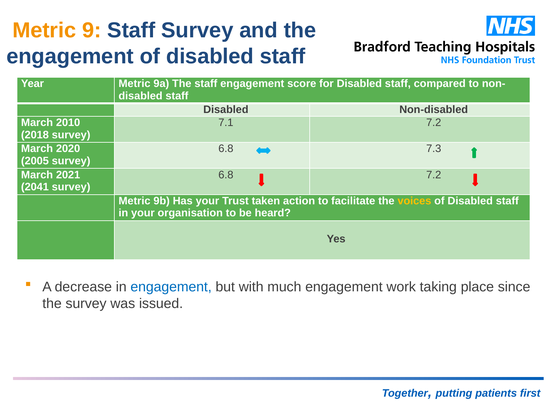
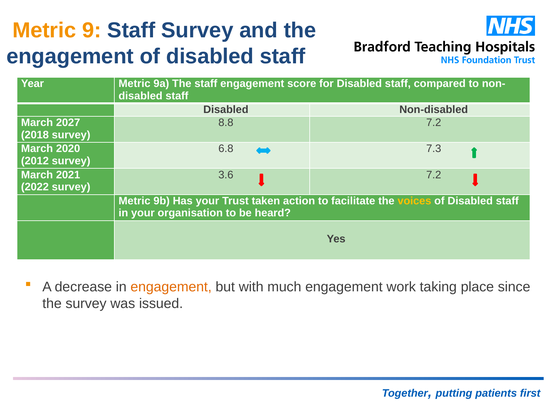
2010: 2010 -> 2027
7.1: 7.1 -> 8.8
2005: 2005 -> 2012
6.8 at (226, 175): 6.8 -> 3.6
2041: 2041 -> 2022
engagement at (171, 287) colour: blue -> orange
